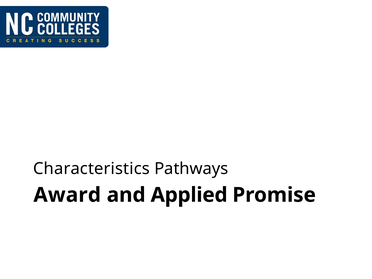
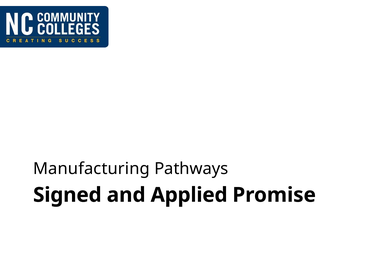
Characteristics: Characteristics -> Manufacturing
Award: Award -> Signed
